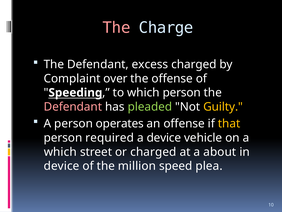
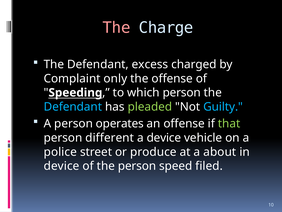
over: over -> only
Defendant at (73, 107) colour: pink -> light blue
Guilty colour: yellow -> light blue
that colour: yellow -> light green
required: required -> different
which at (60, 152): which -> police
or charged: charged -> produce
the million: million -> person
plea: plea -> filed
